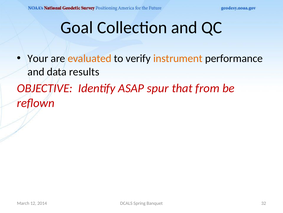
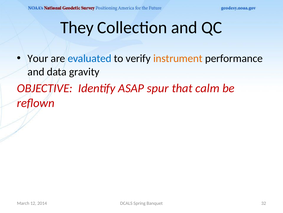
Goal: Goal -> They
evaluated colour: orange -> blue
results: results -> gravity
from: from -> calm
